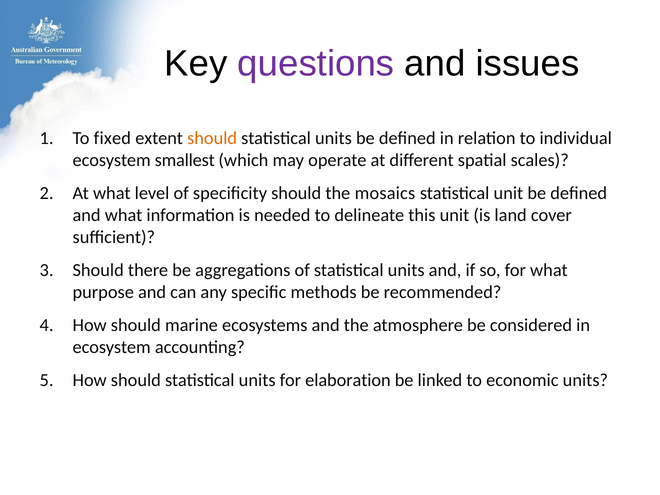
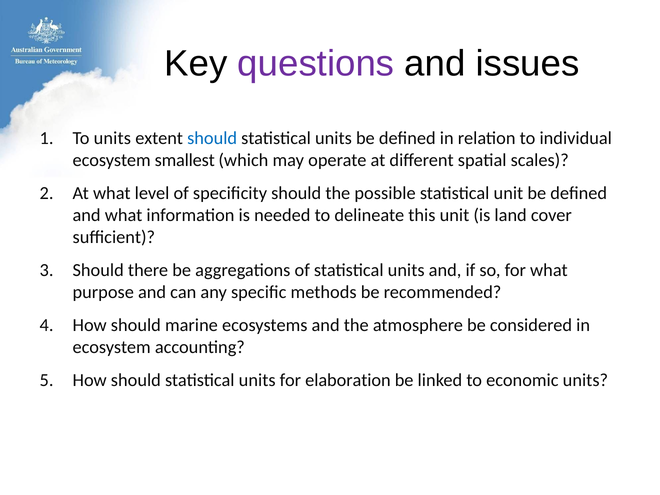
To fixed: fixed -> units
should at (212, 138) colour: orange -> blue
mosaics: mosaics -> possible
